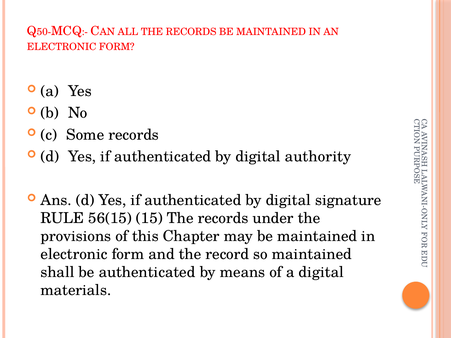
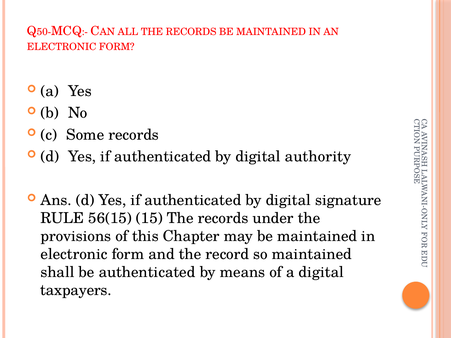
materials: materials -> taxpayers
